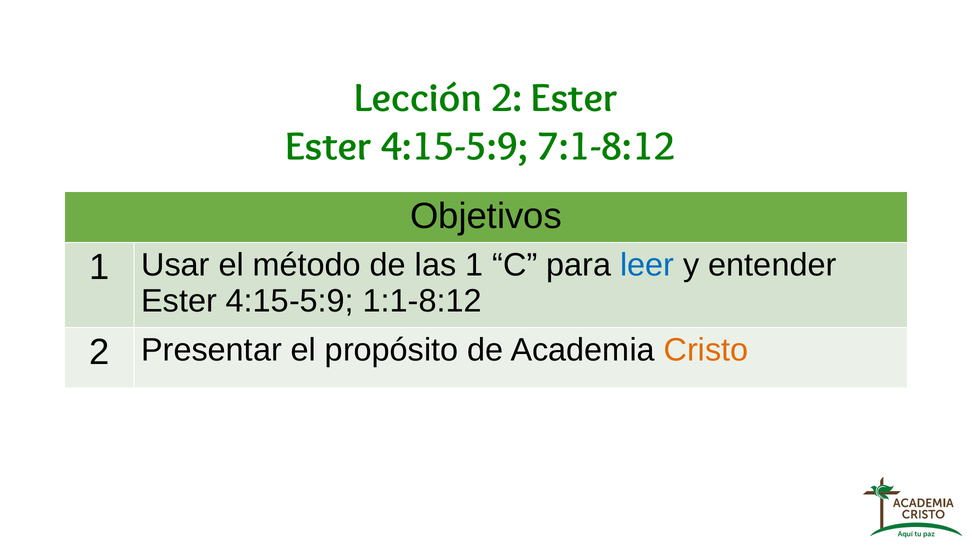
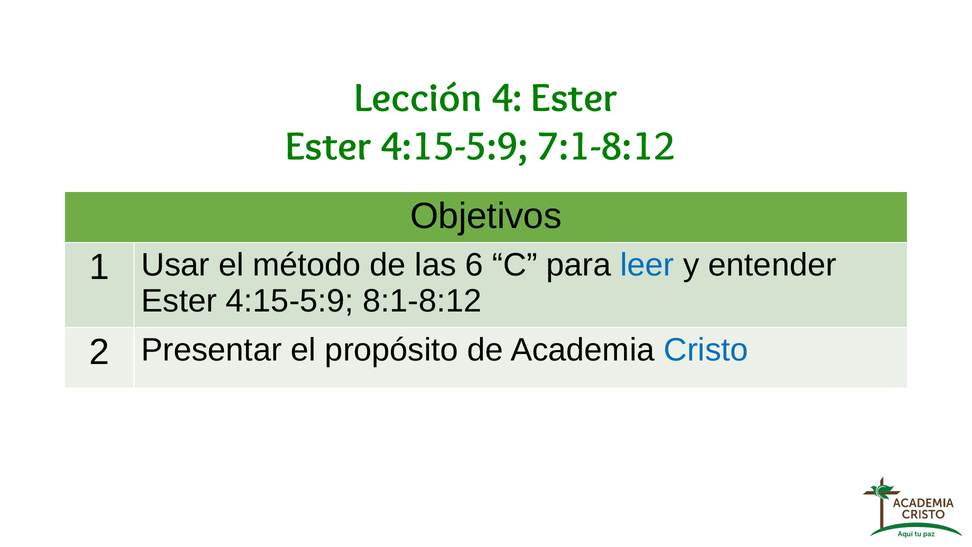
Lección 2: 2 -> 4
las 1: 1 -> 6
1:1-8:12: 1:1-8:12 -> 8:1-8:12
Cristo colour: orange -> blue
